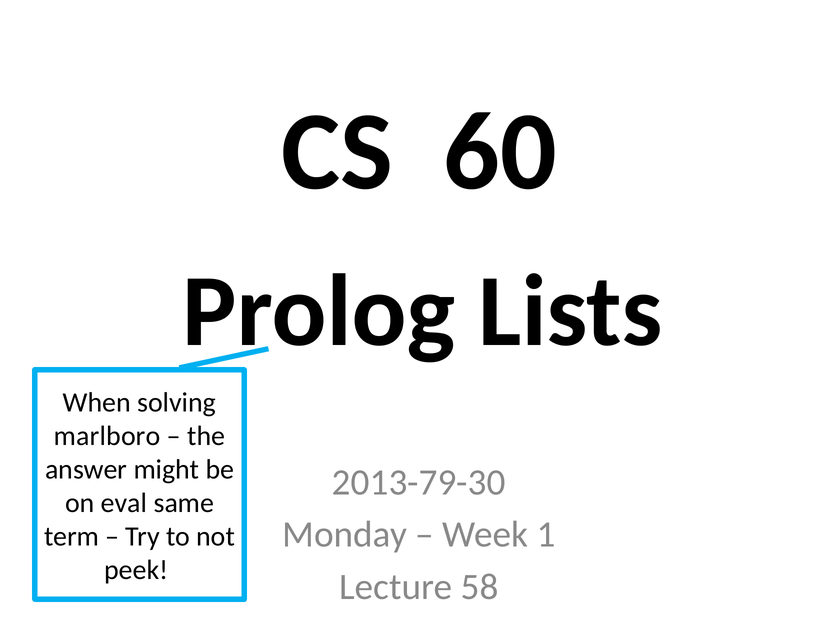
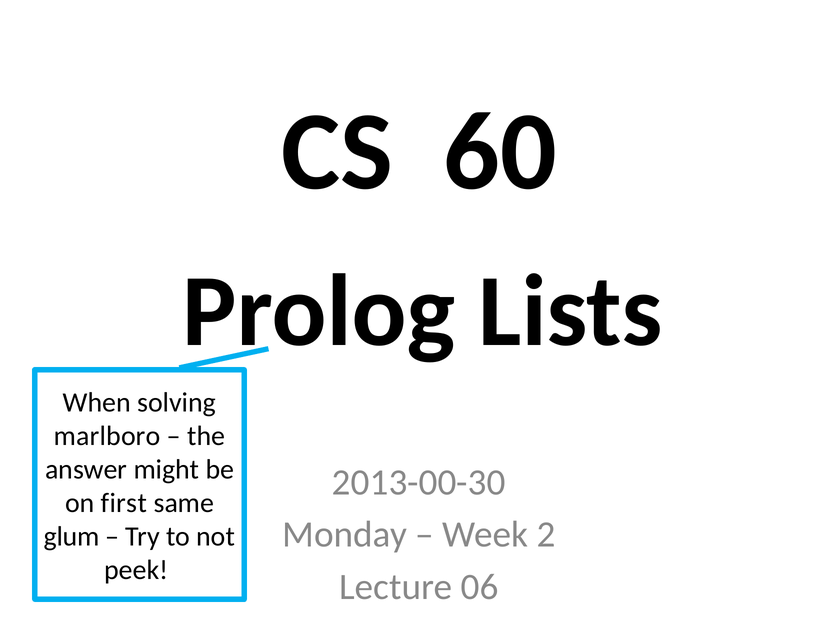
2013-79-30: 2013-79-30 -> 2013-00-30
eval: eval -> first
1: 1 -> 2
term: term -> glum
58: 58 -> 06
